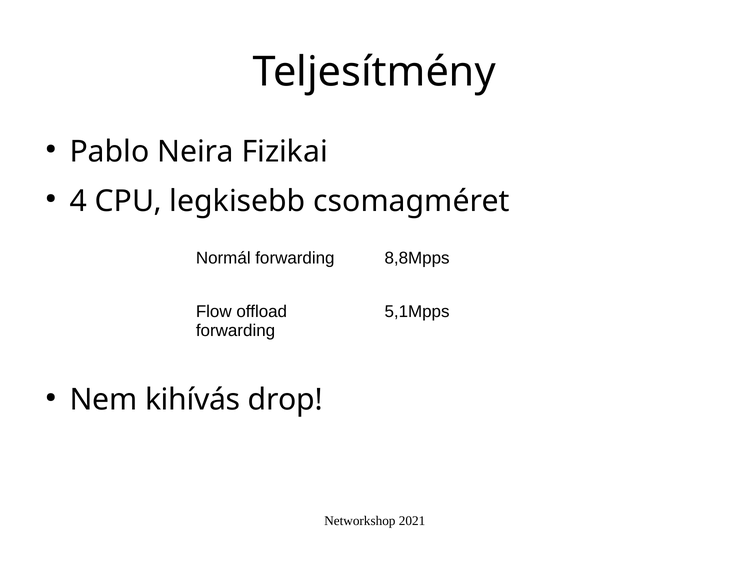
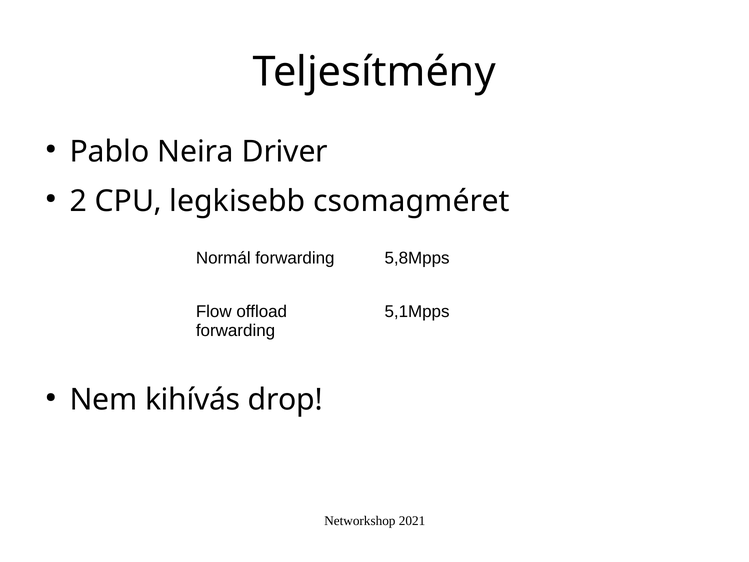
Fizikai: Fizikai -> Driver
4: 4 -> 2
8,8Mpps: 8,8Mpps -> 5,8Mpps
